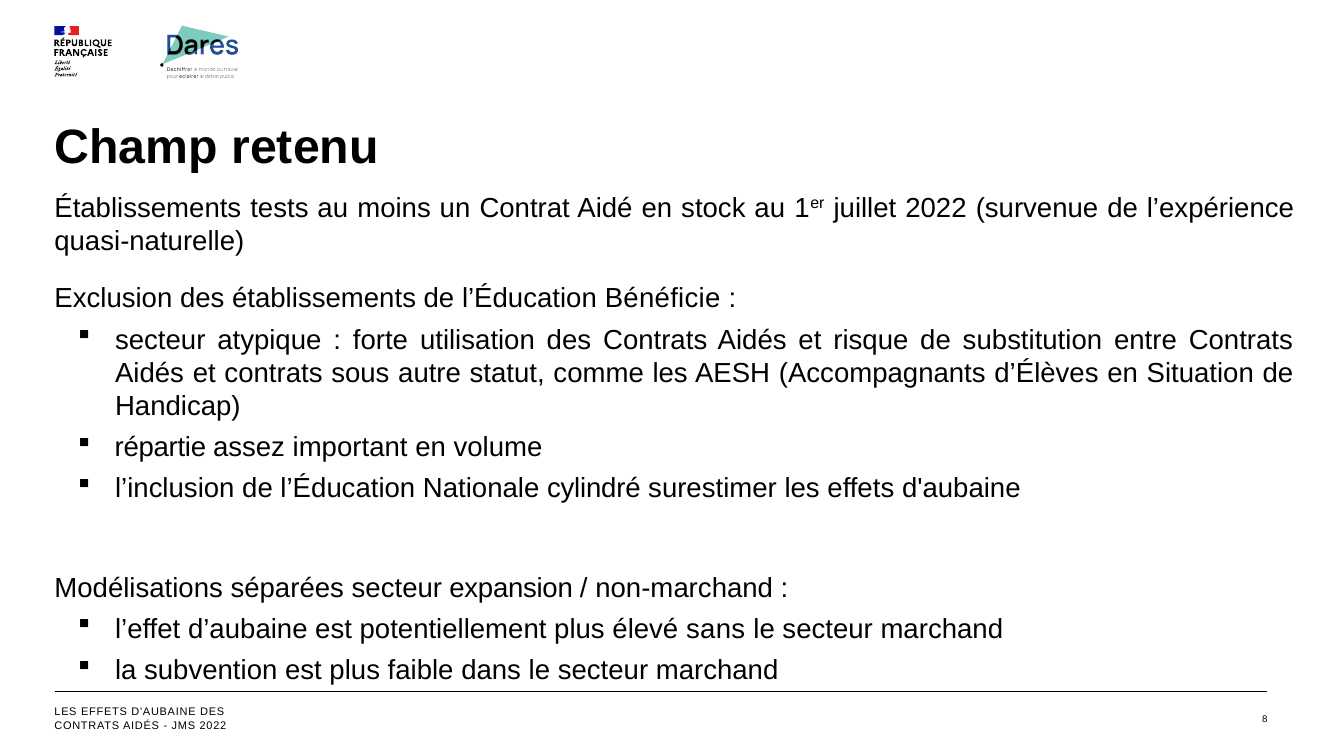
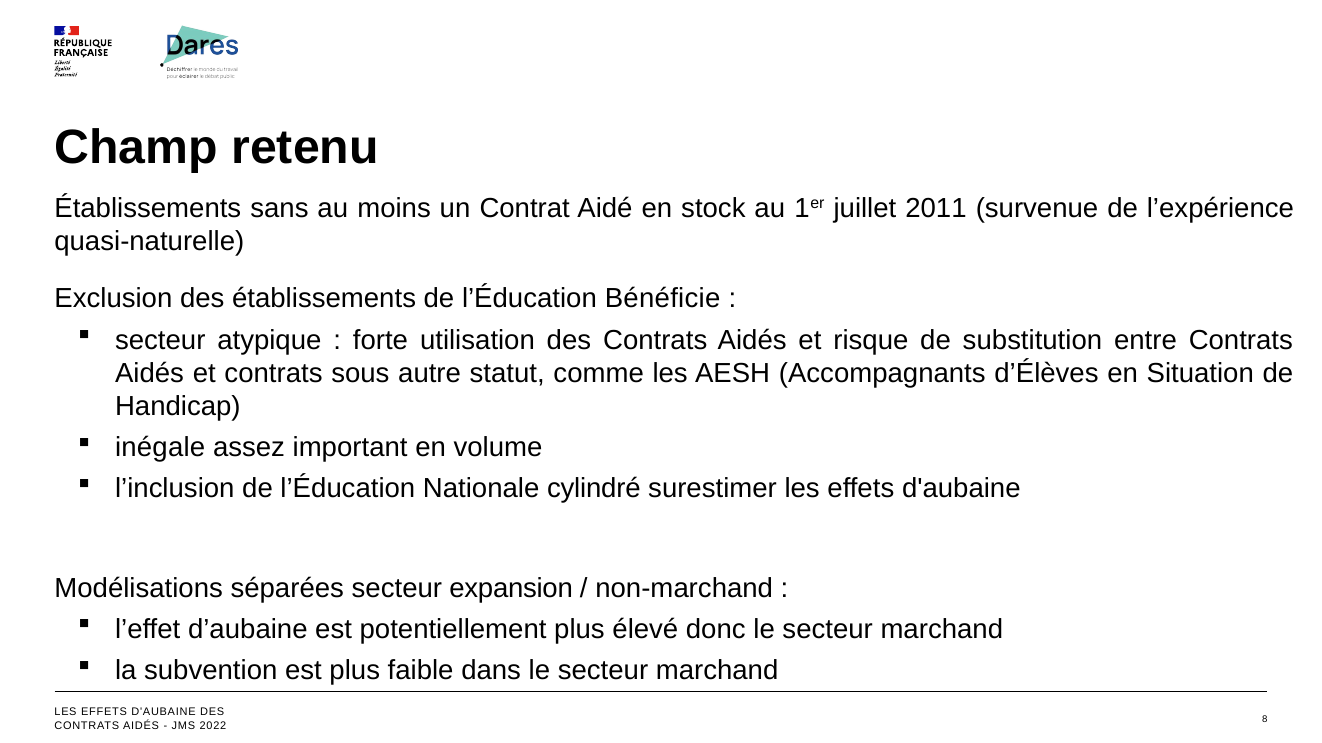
tests: tests -> sans
juillet 2022: 2022 -> 2011
répartie: répartie -> inégale
sans: sans -> donc
